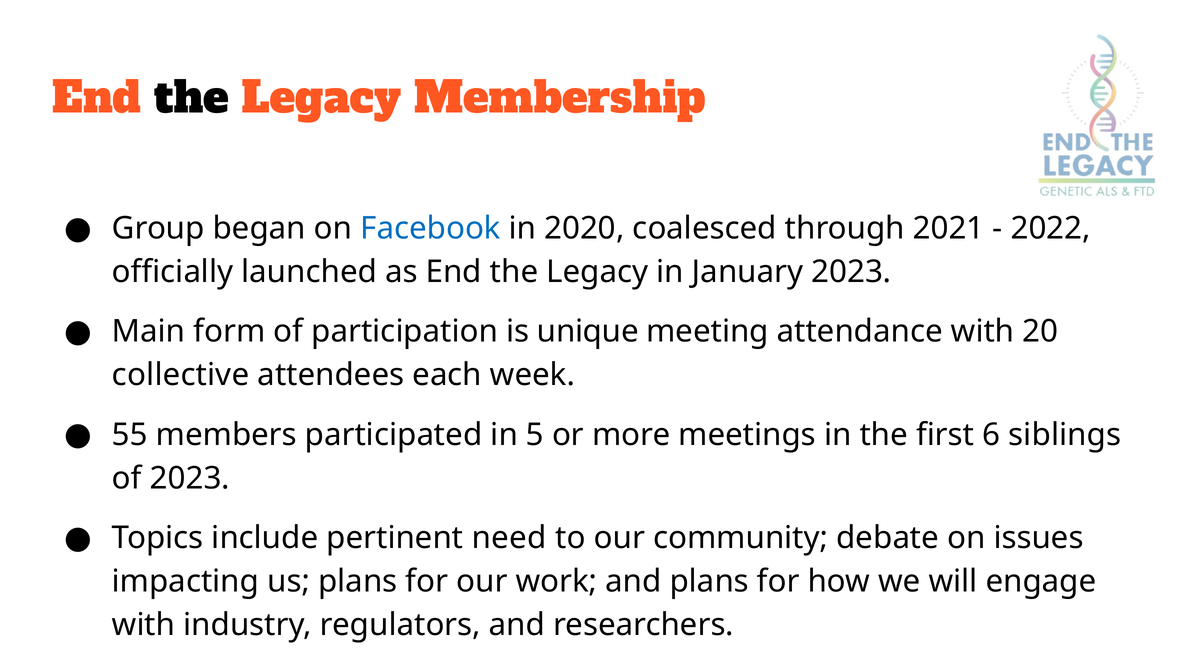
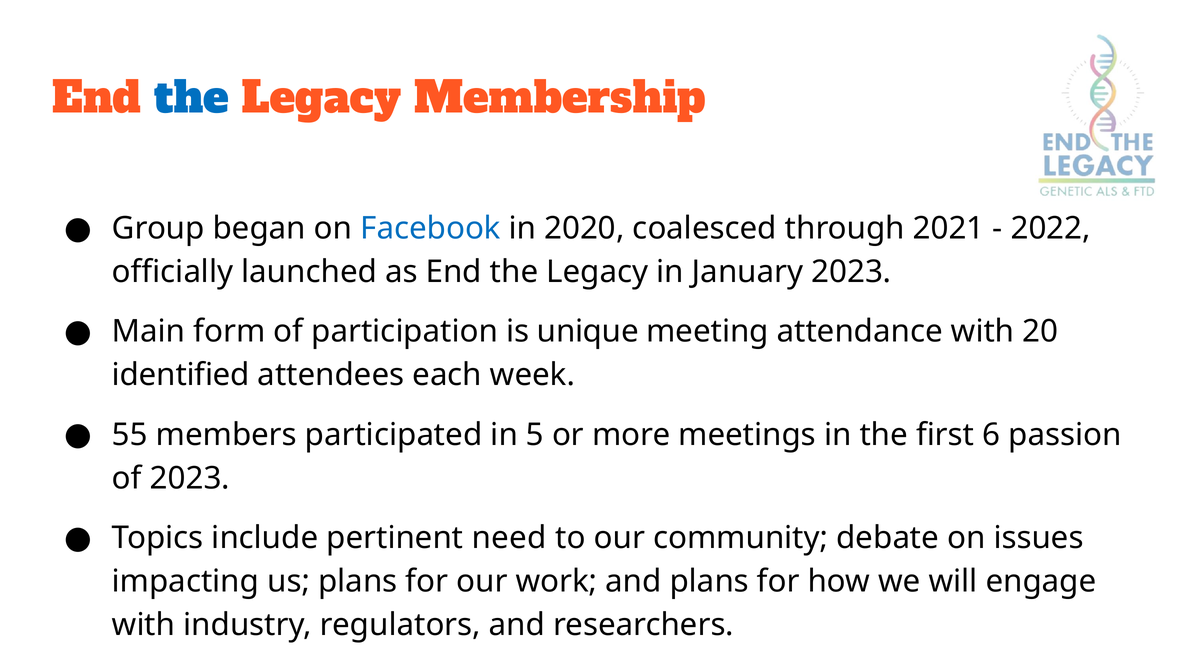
the at (192, 99) colour: black -> blue
collective: collective -> identified
siblings: siblings -> passion
